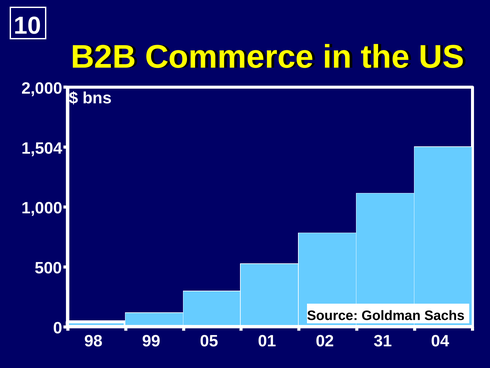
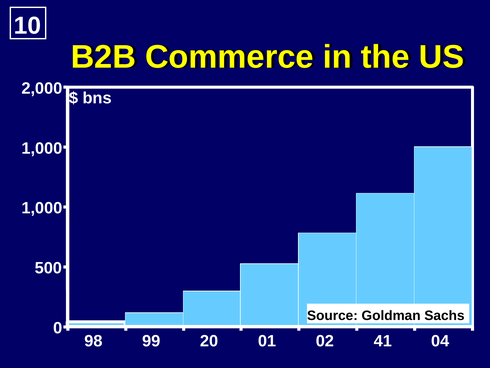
1,504 at (42, 148): 1,504 -> 1,000
05: 05 -> 20
31: 31 -> 41
